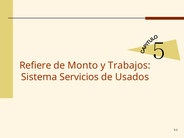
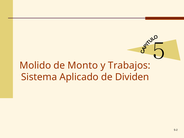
Refiere: Refiere -> Molido
Servicios: Servicios -> Aplicado
Usados: Usados -> Dividen
